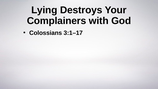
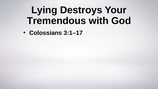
Complainers: Complainers -> Tremendous
